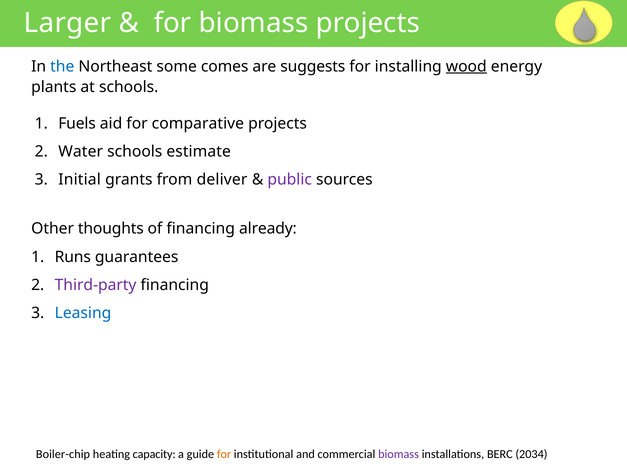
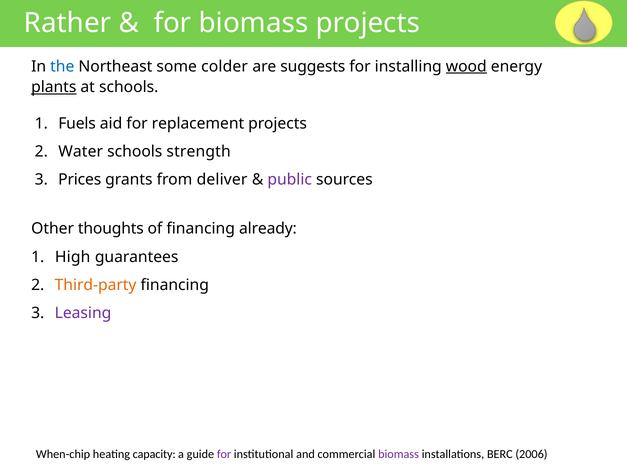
Larger: Larger -> Rather
comes: comes -> colder
plants underline: none -> present
comparative: comparative -> replacement
estimate: estimate -> strength
Initial: Initial -> Prices
Runs: Runs -> High
Third-party colour: purple -> orange
Leasing colour: blue -> purple
Boiler-chip: Boiler-chip -> When-chip
for at (224, 454) colour: orange -> purple
2034: 2034 -> 2006
